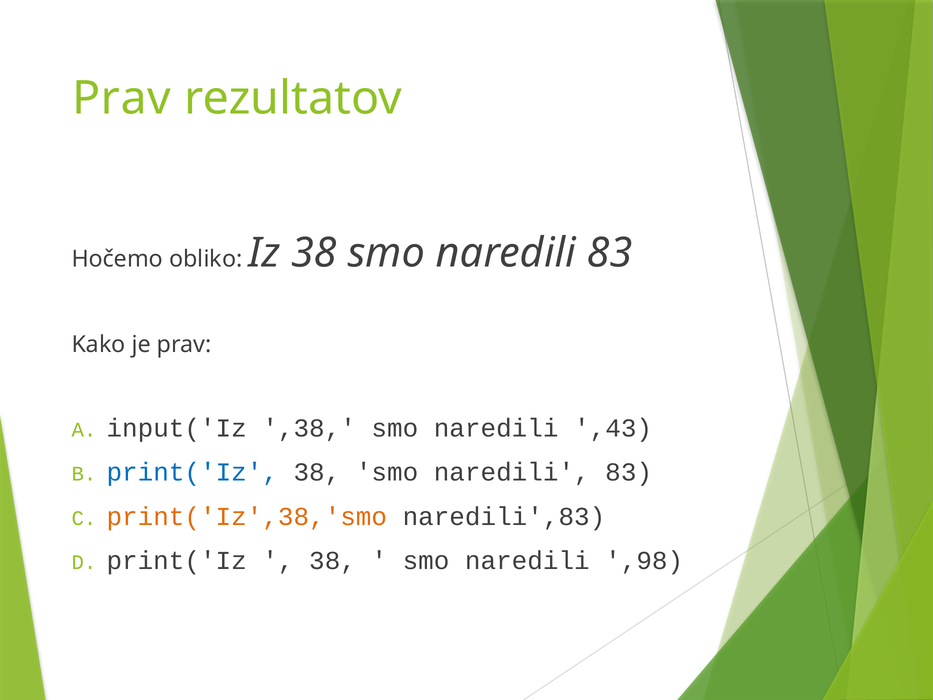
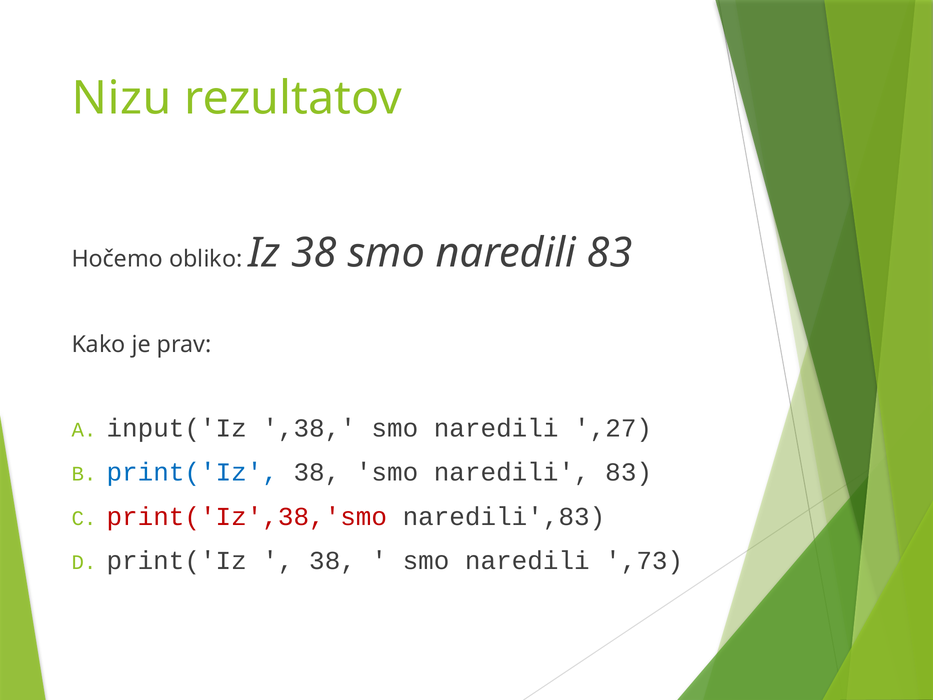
Prav at (122, 98): Prav -> Nizu
,43: ,43 -> ,27
print('Iz',38,'smo colour: orange -> red
,98: ,98 -> ,73
